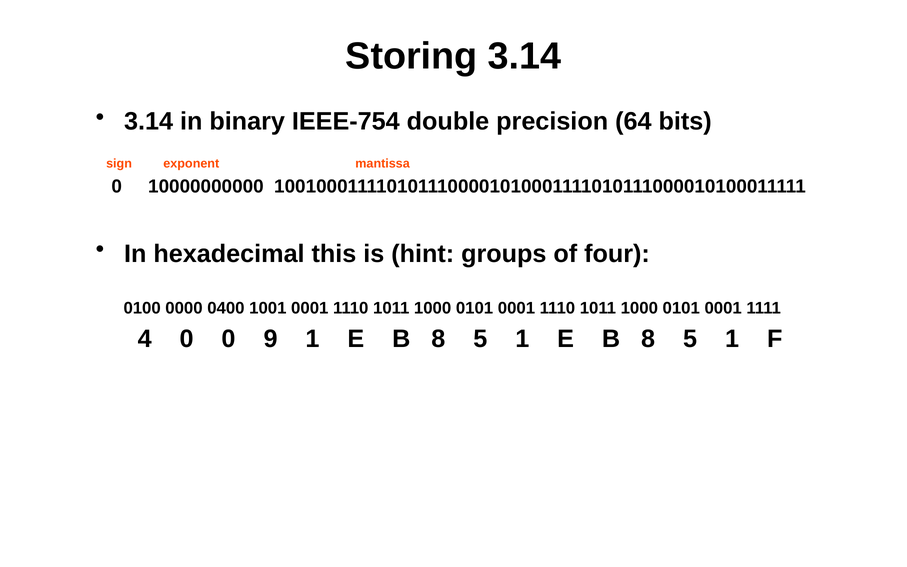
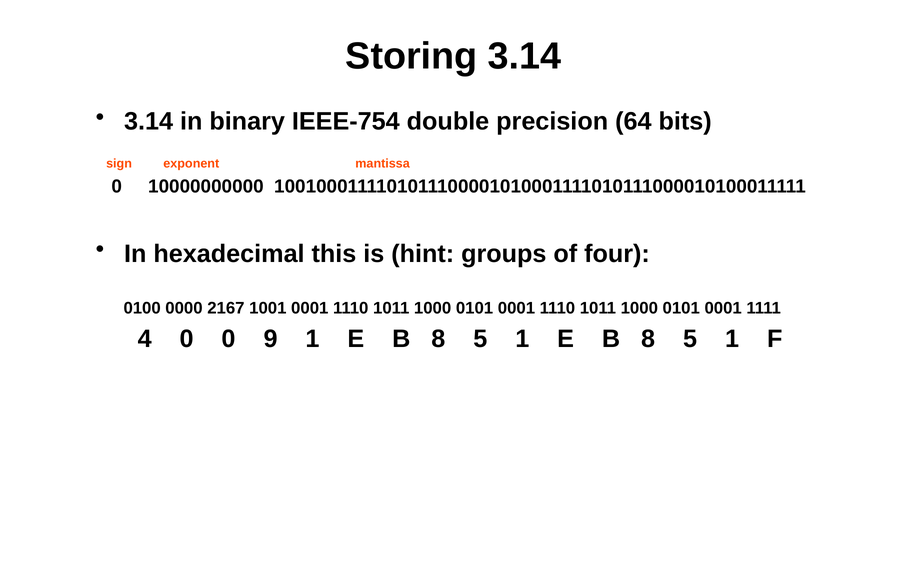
0400: 0400 -> 2167
